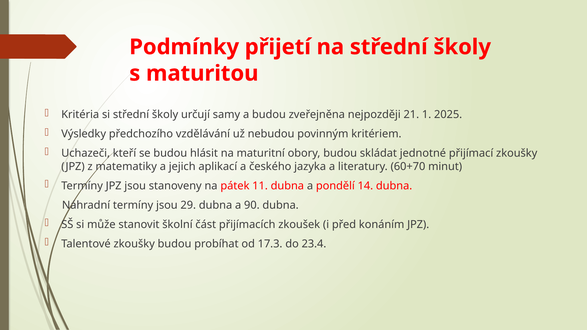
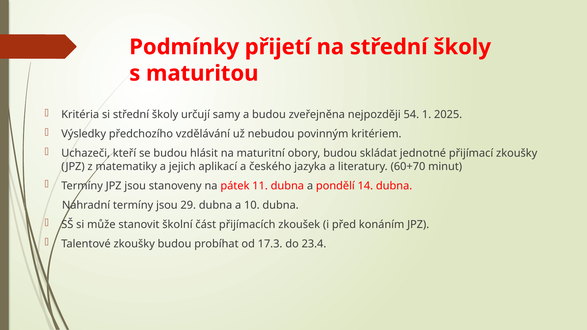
21: 21 -> 54
90: 90 -> 10
